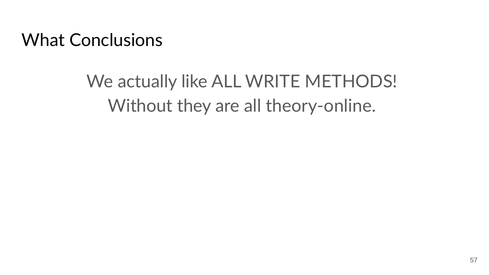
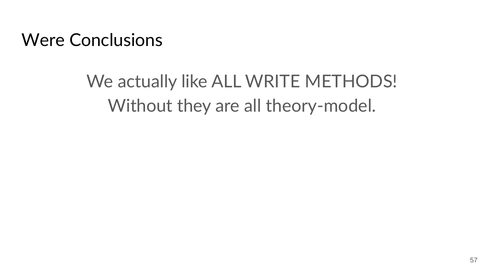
What: What -> Were
theory-online: theory-online -> theory-model
